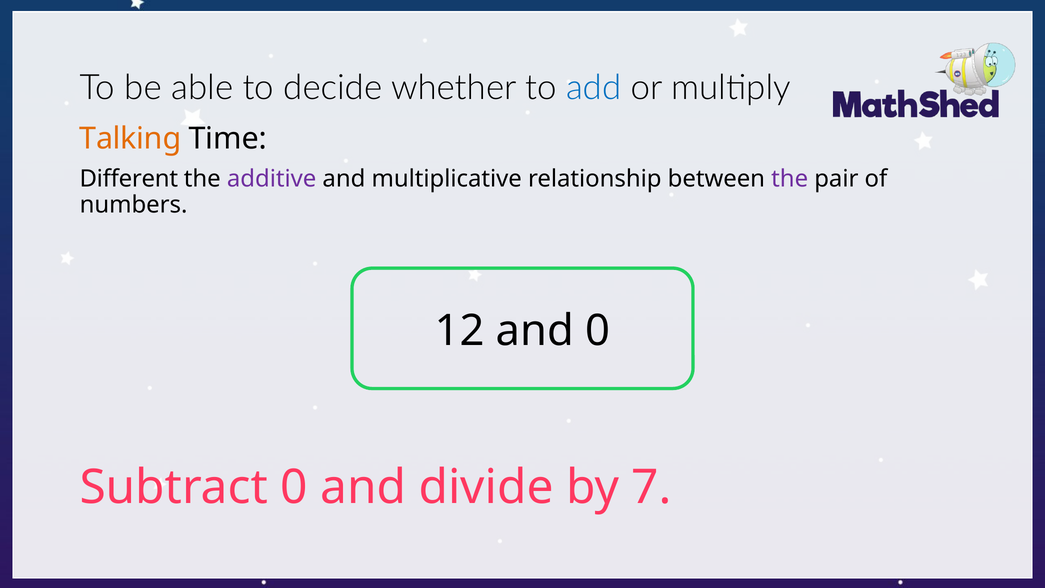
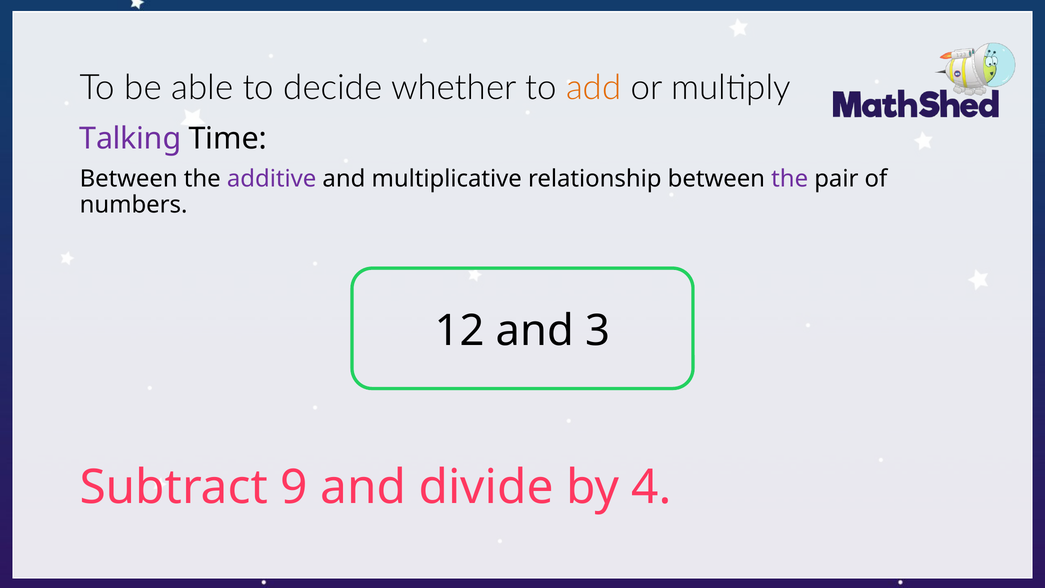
add colour: blue -> orange
Talking colour: orange -> purple
Different at (129, 179): Different -> Between
and 0: 0 -> 3
Subtract 0: 0 -> 9
7: 7 -> 4
